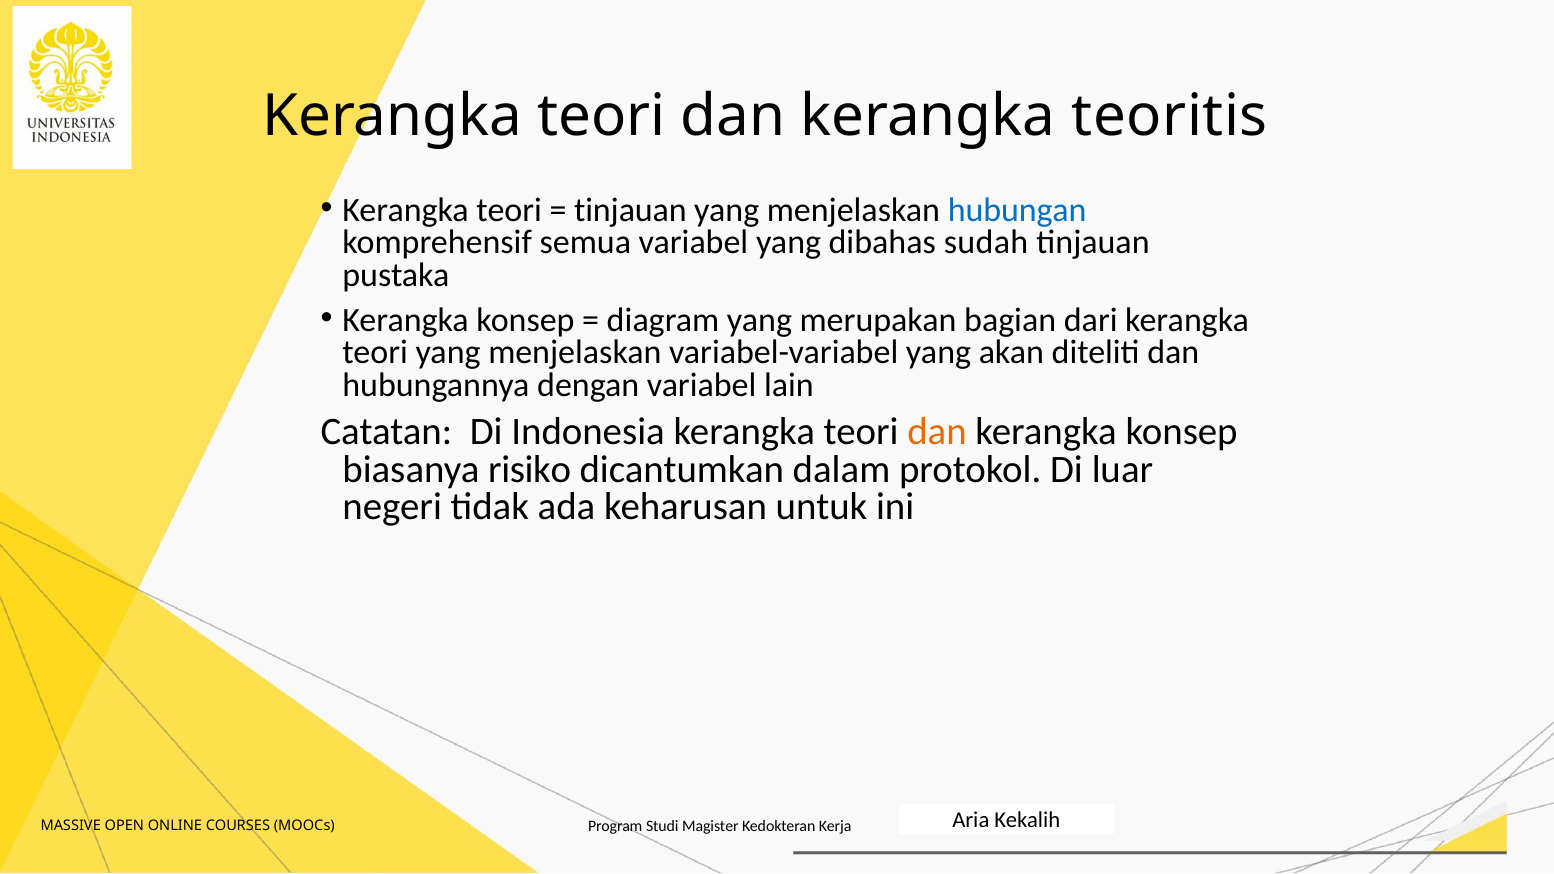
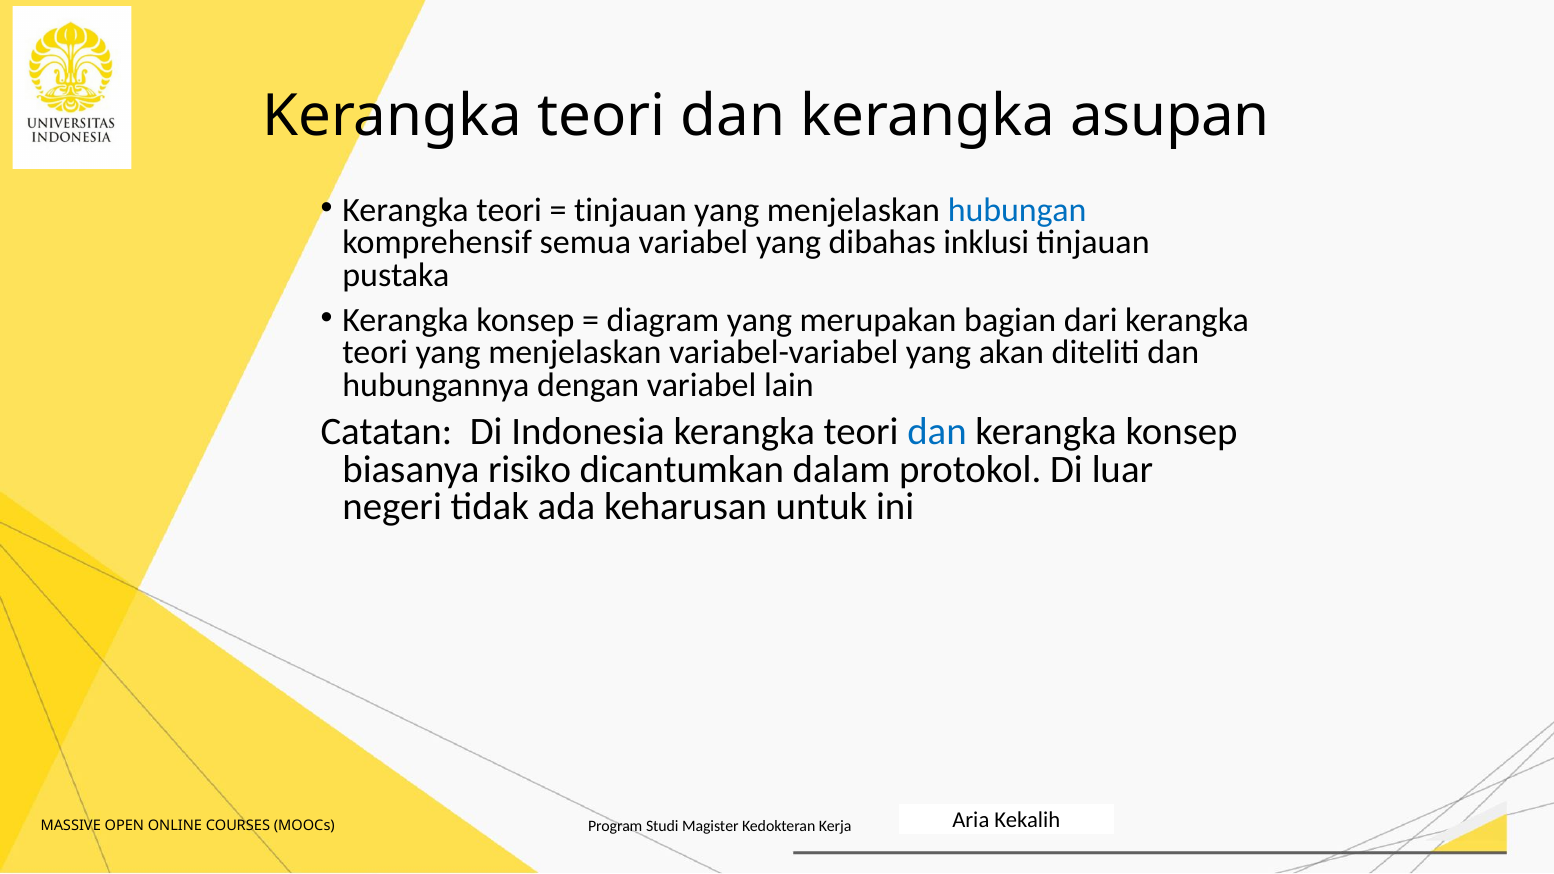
teoritis: teoritis -> asupan
sudah: sudah -> inklusi
dan at (937, 432) colour: orange -> blue
